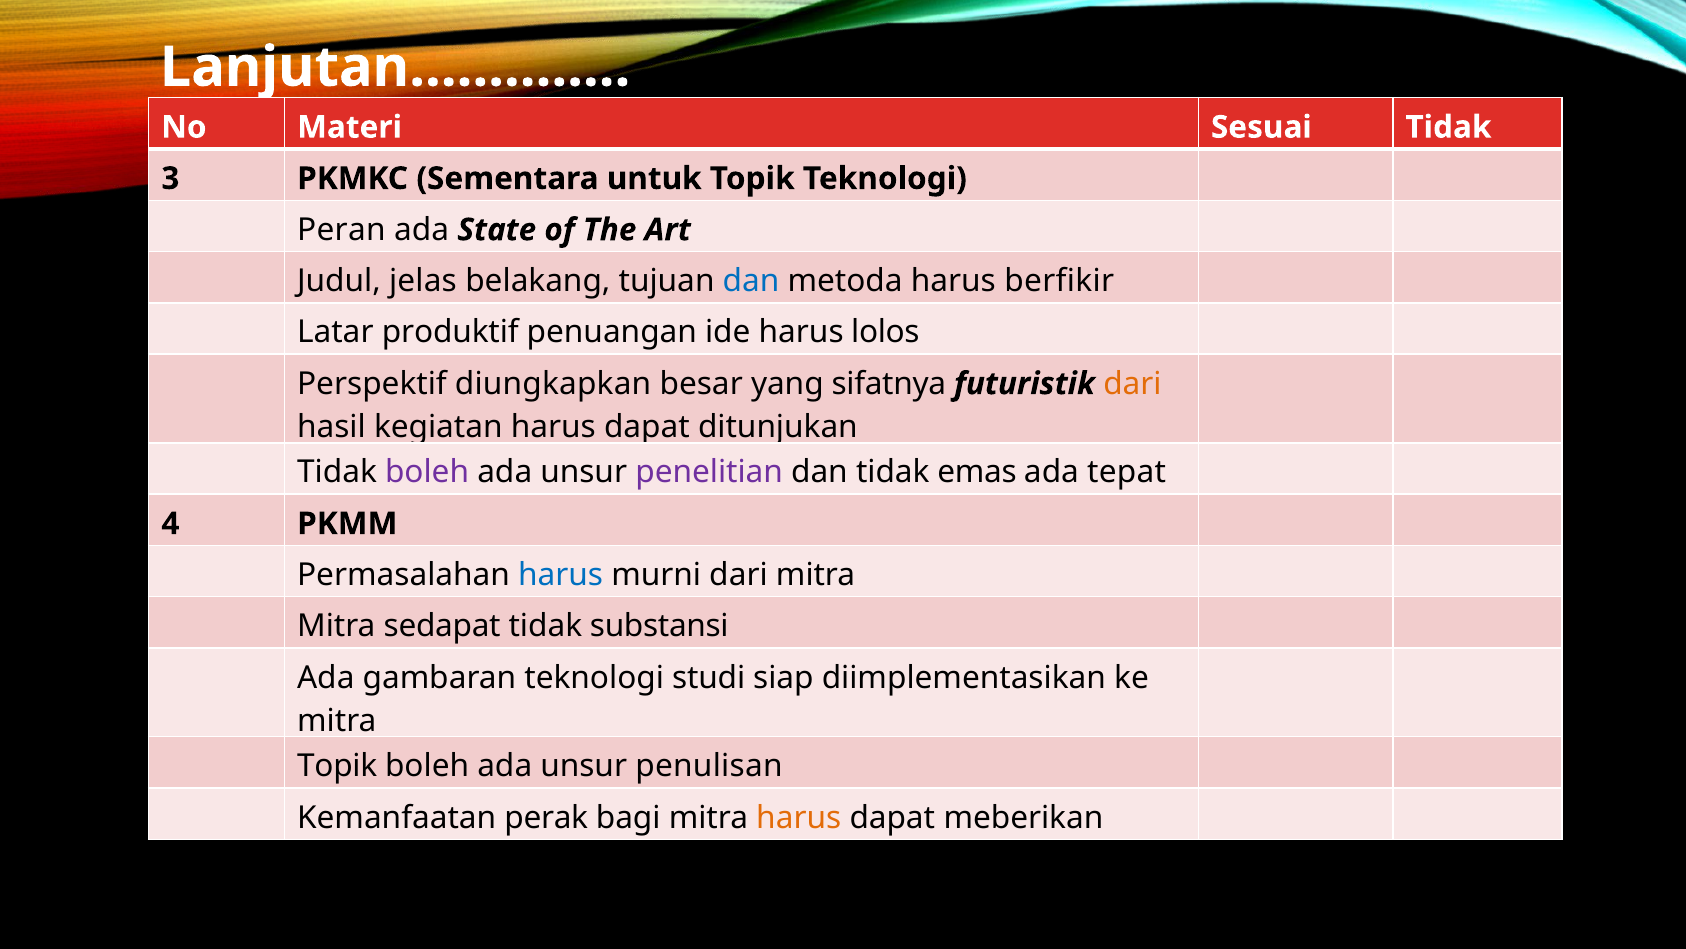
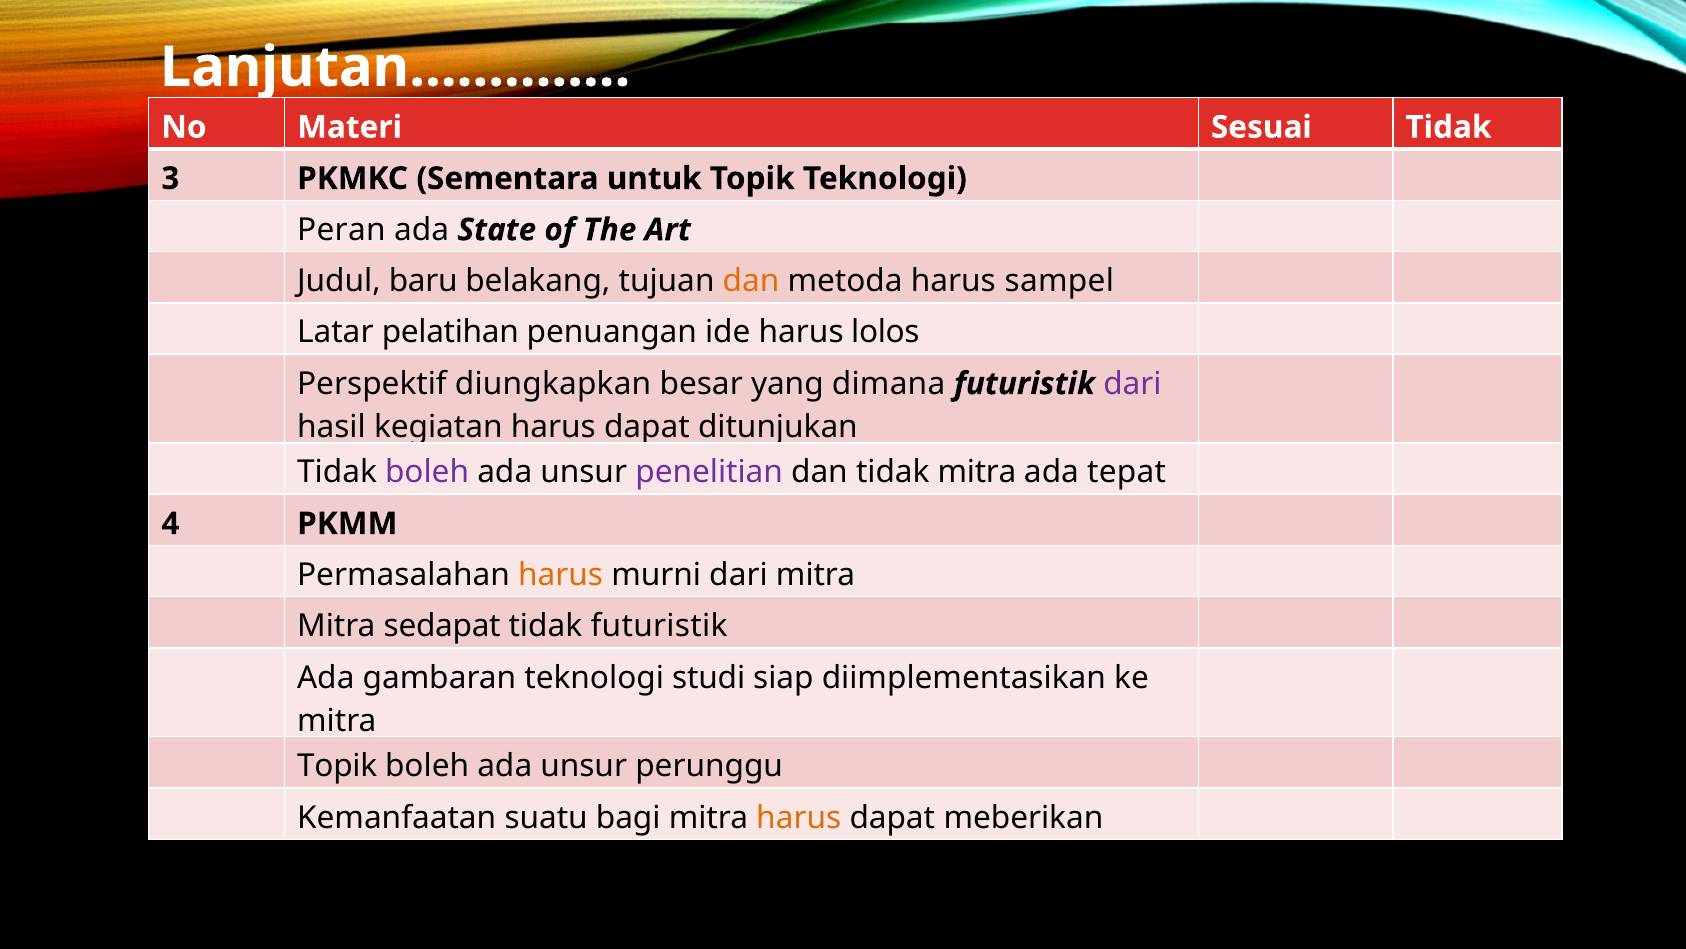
jelas: jelas -> baru
dan at (751, 281) colour: blue -> orange
berfikir: berfikir -> sampel
produktif: produktif -> pelatihan
sifatnya: sifatnya -> dimana
dari at (1132, 384) colour: orange -> purple
tidak emas: emas -> mitra
harus at (561, 575) colour: blue -> orange
tidak substansi: substansi -> futuristik
penulisan: penulisan -> perunggu
perak: perak -> suatu
